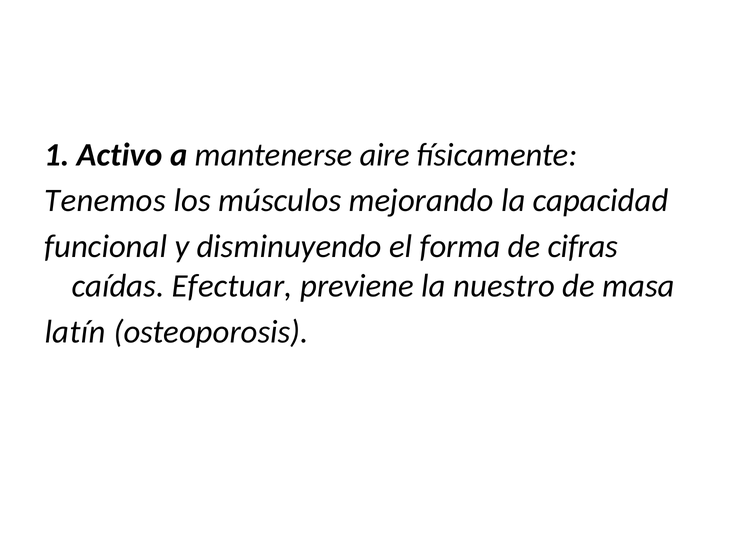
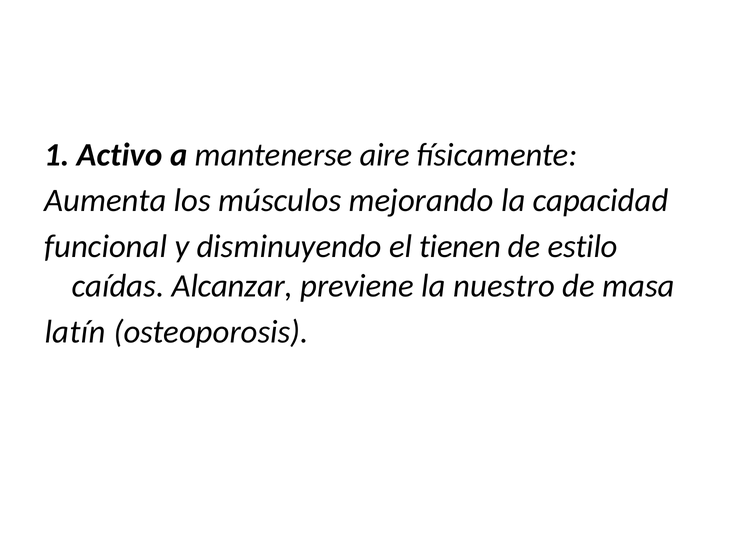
Tenemos: Tenemos -> Aumenta
forma: forma -> tienen
cifras: cifras -> estilo
Efectuar: Efectuar -> Alcanzar
